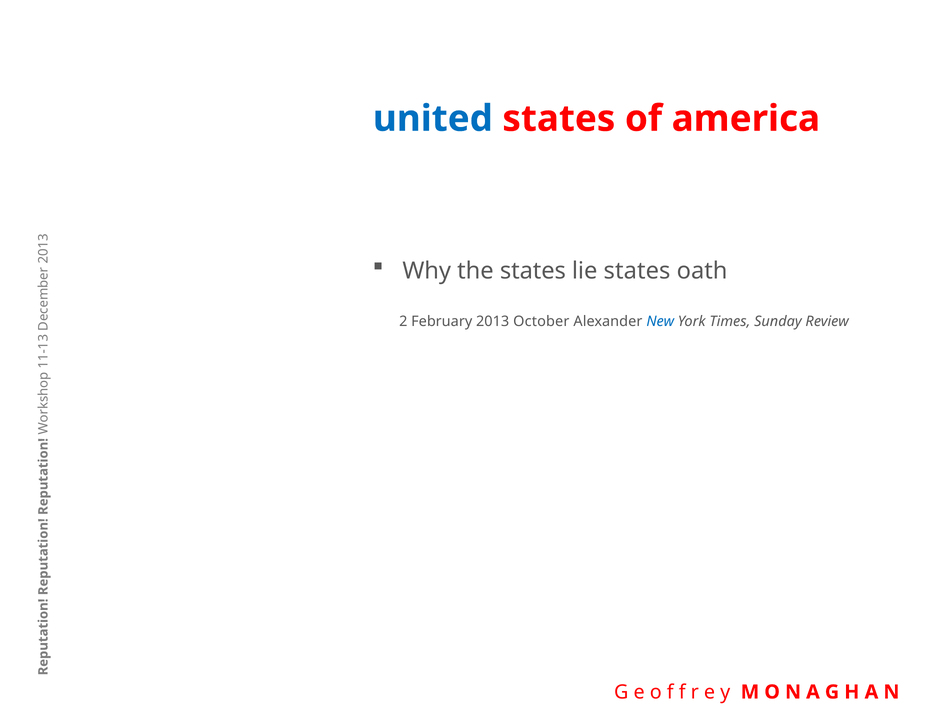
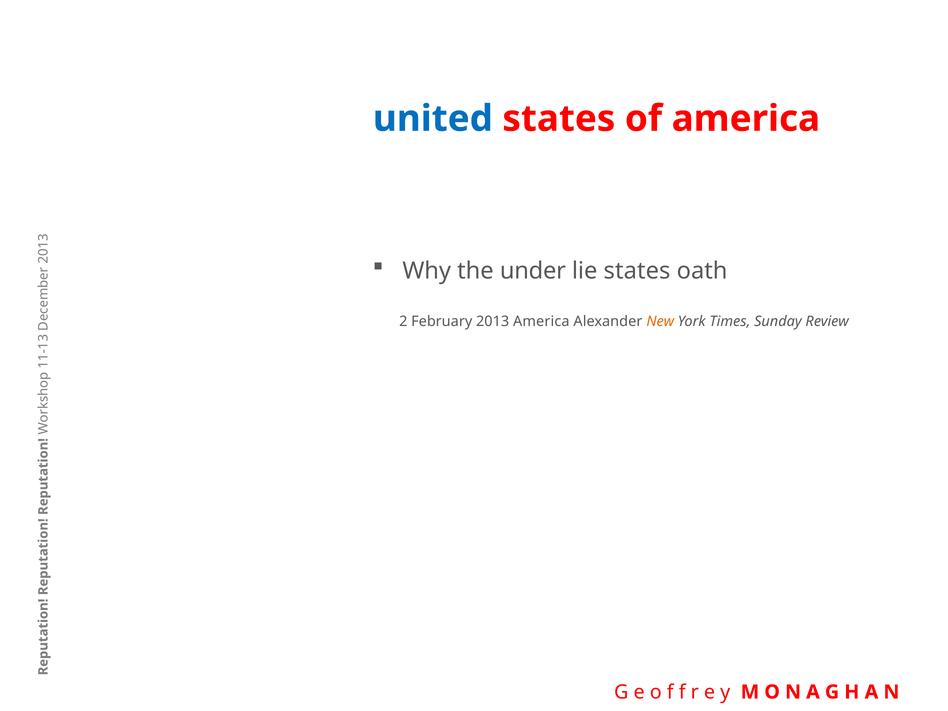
the states: states -> under
2013 October: October -> America
New colour: blue -> orange
